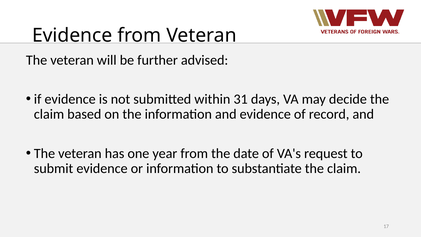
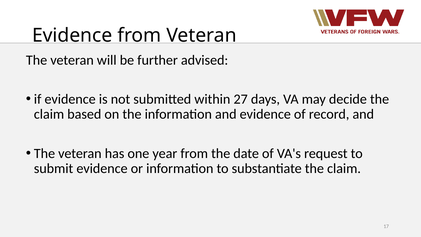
31: 31 -> 27
